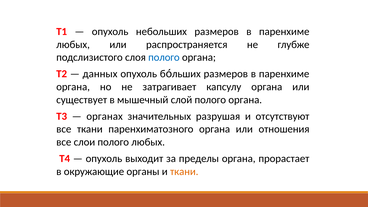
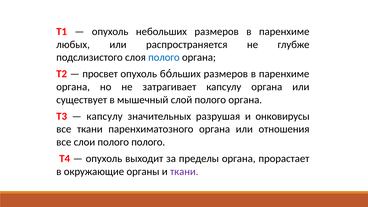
данных: данных -> просвет
органах at (105, 116): органах -> капсулу
отсутствуют: отсутствуют -> онковирусы
полого любых: любых -> полого
ткани at (184, 172) colour: orange -> purple
